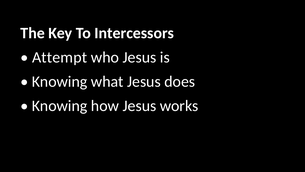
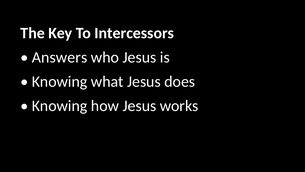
Attempt: Attempt -> Answers
